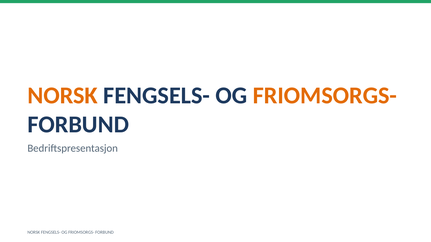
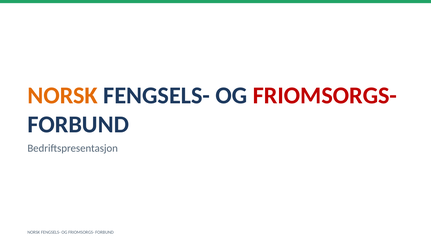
FRIOMSORGS- at (325, 96) colour: orange -> red
